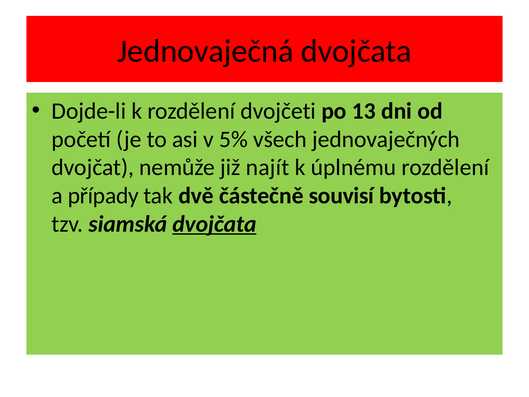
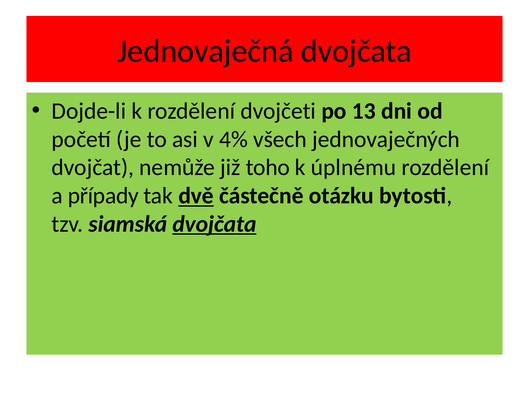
5%: 5% -> 4%
najít: najít -> toho
dvě underline: none -> present
souvisí: souvisí -> otázku
